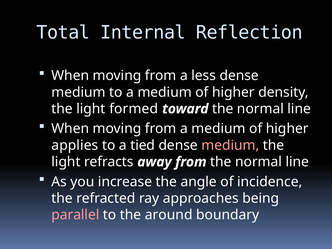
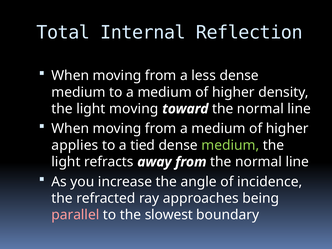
light formed: formed -> moving
medium at (230, 145) colour: pink -> light green
around: around -> slowest
